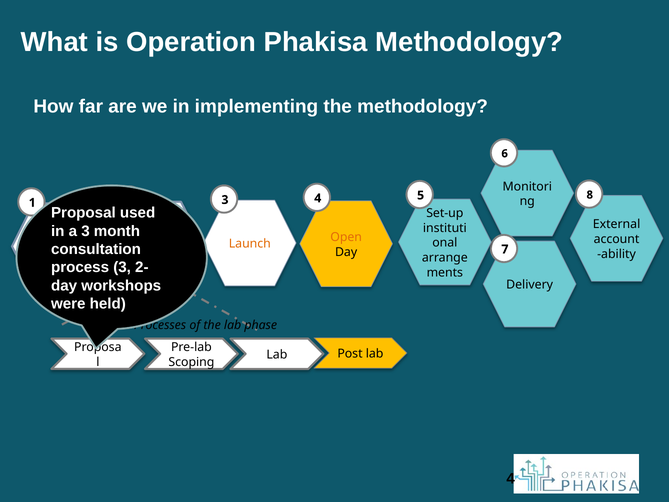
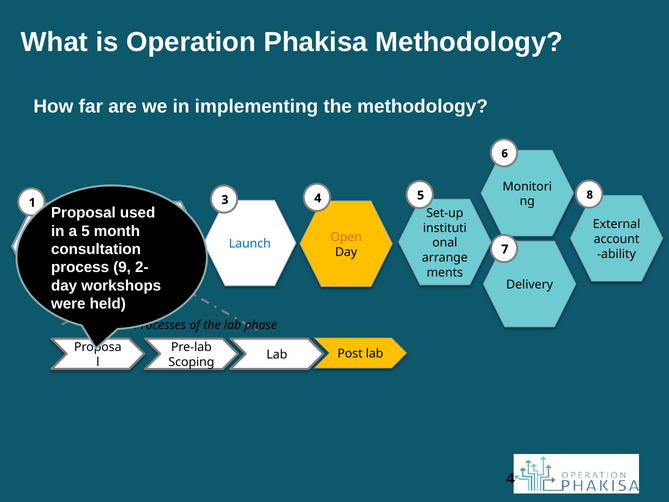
3 at (86, 231): 3 -> 5
Launch colour: orange -> blue
3 at (122, 267): 3 -> 9
